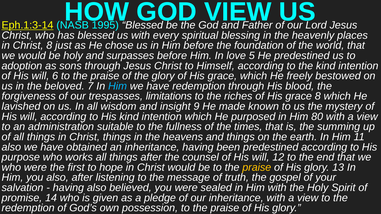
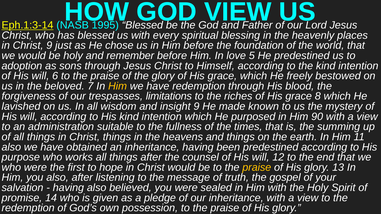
Christ 8: 8 -> 9
surpasses: surpasses -> remember
Him at (118, 86) colour: light blue -> yellow
80: 80 -> 90
